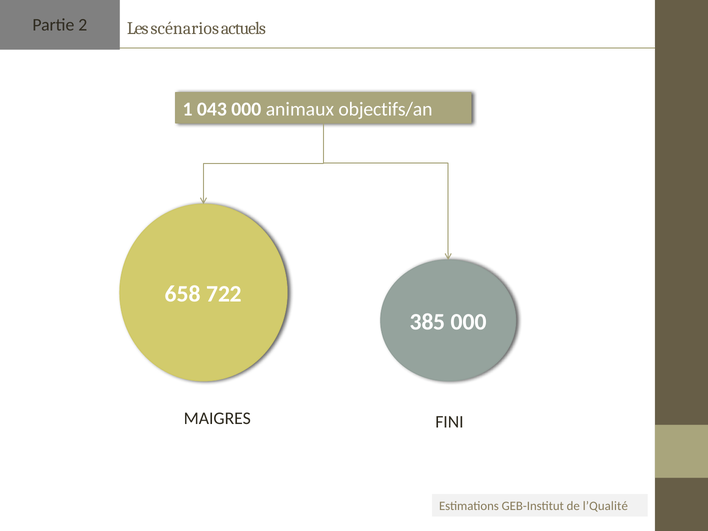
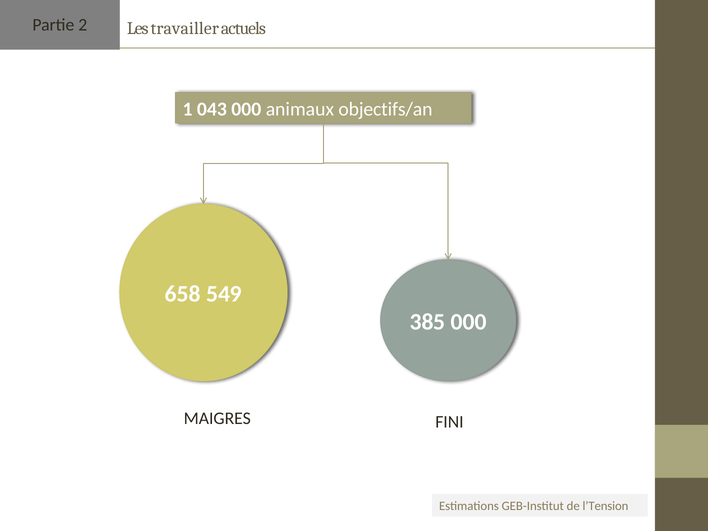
scénarios: scénarios -> travailler
722: 722 -> 549
l’Qualité: l’Qualité -> l’Tension
